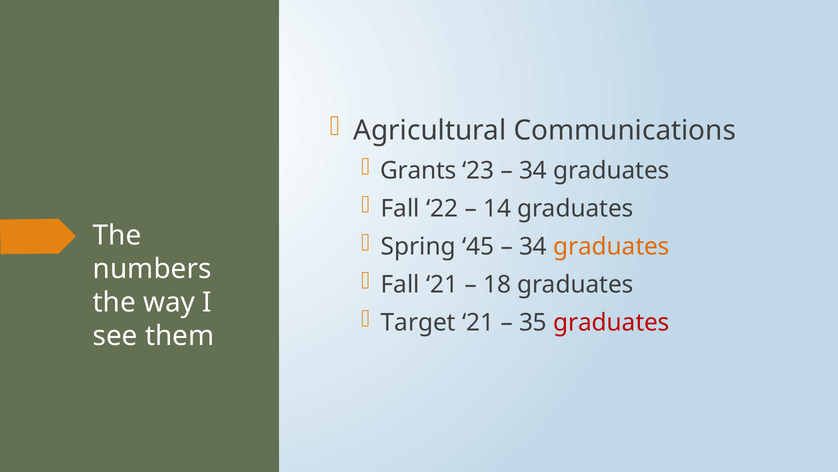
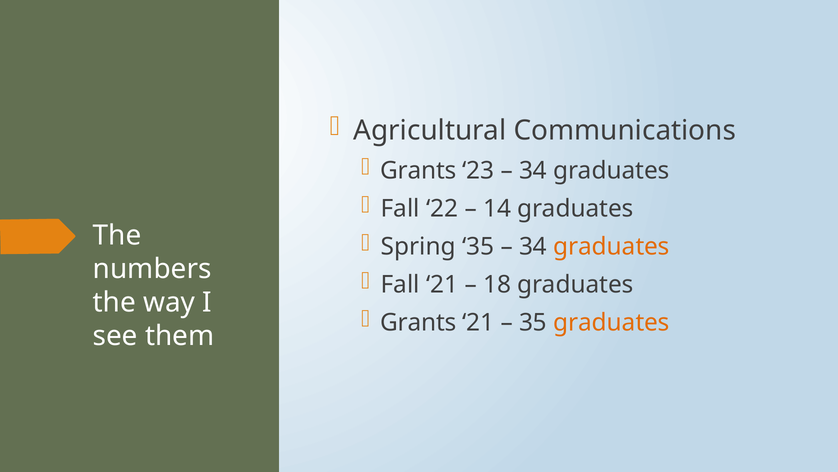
Spring 45: 45 -> 35
Target at (418, 322): Target -> Grants
graduates at (611, 322) colour: red -> orange
